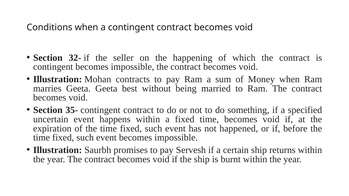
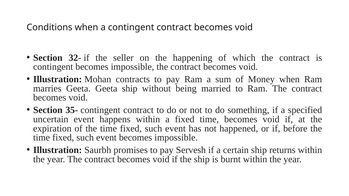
Geeta best: best -> ship
